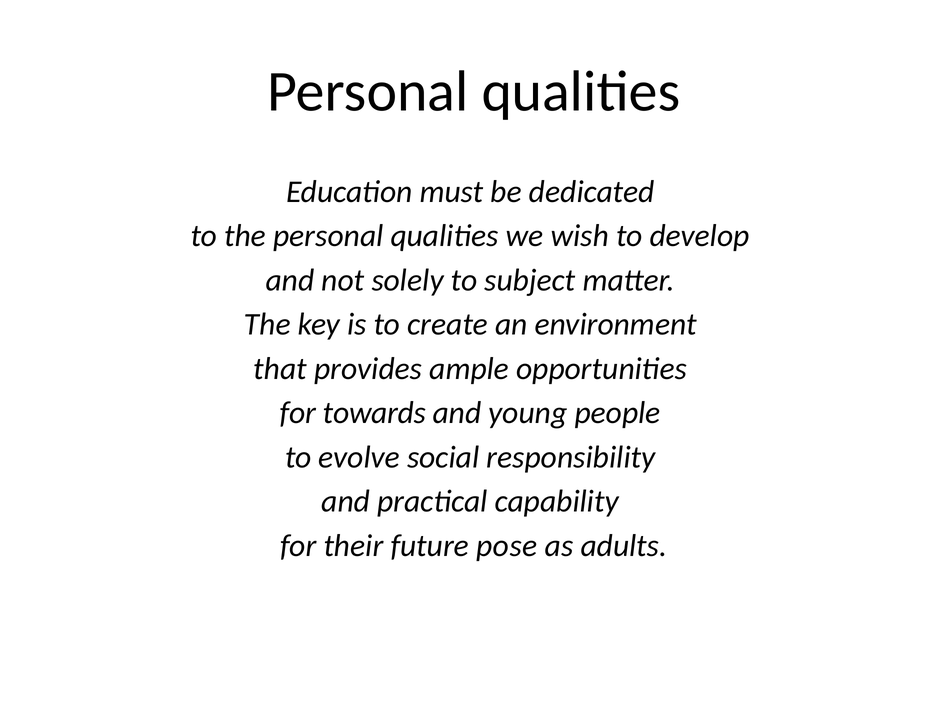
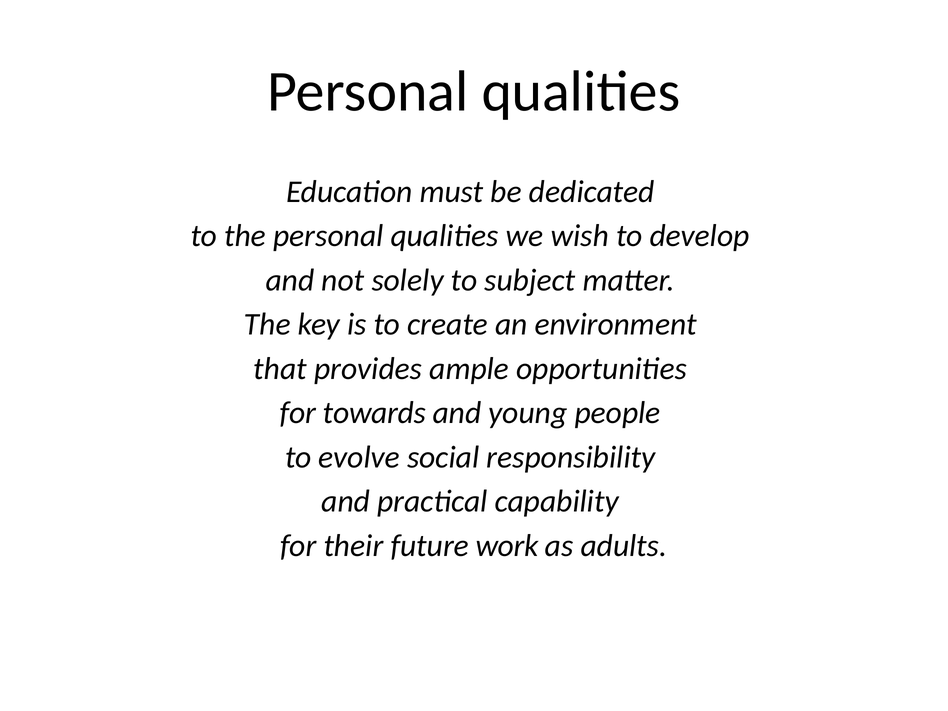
pose: pose -> work
